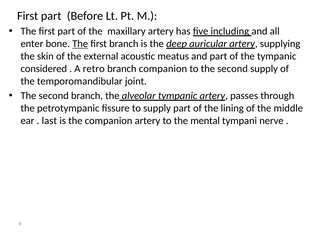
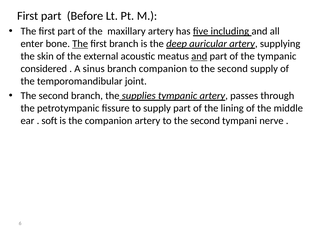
and at (199, 56) underline: none -> present
retro: retro -> sinus
alveolar: alveolar -> supplies
last: last -> soft
artery to the mental: mental -> second
